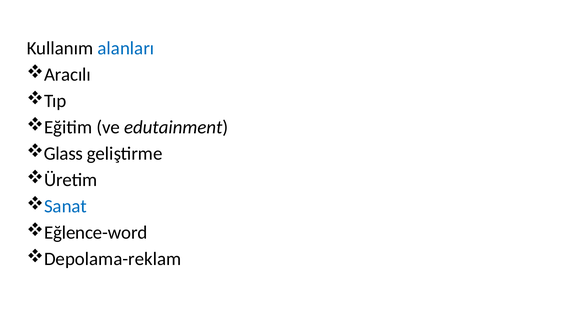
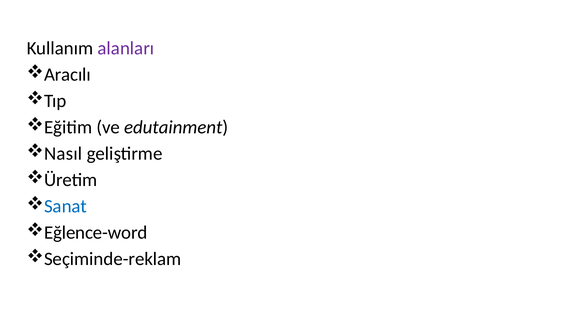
alanları colour: blue -> purple
Glass: Glass -> Nasıl
Depolama-reklam: Depolama-reklam -> Seçiminde-reklam
